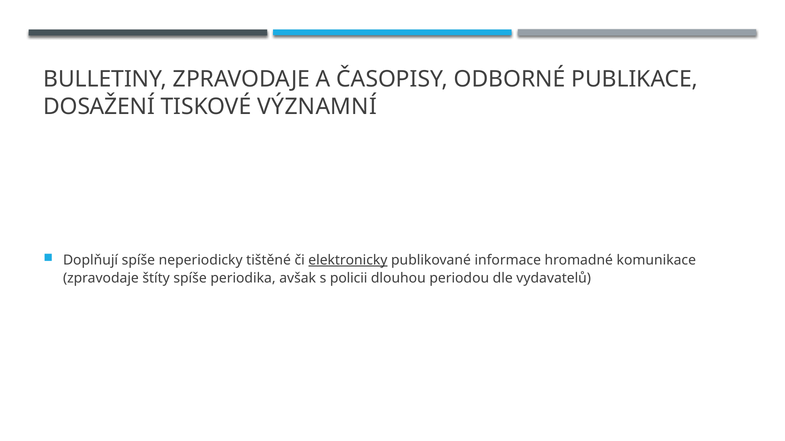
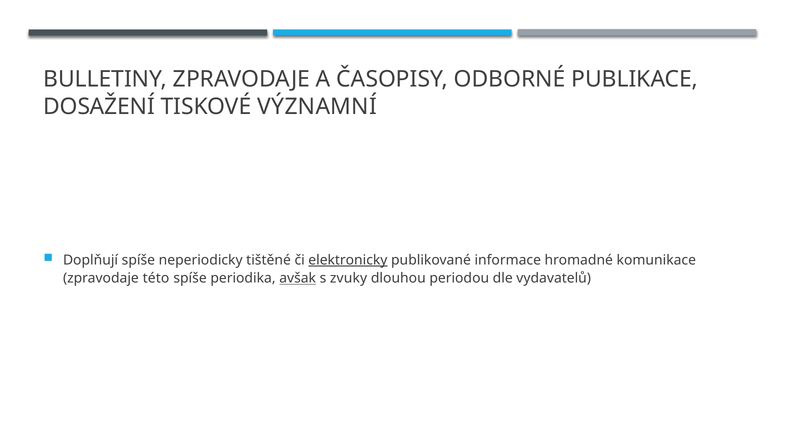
štíty: štíty -> této
avšak underline: none -> present
policii: policii -> zvuky
